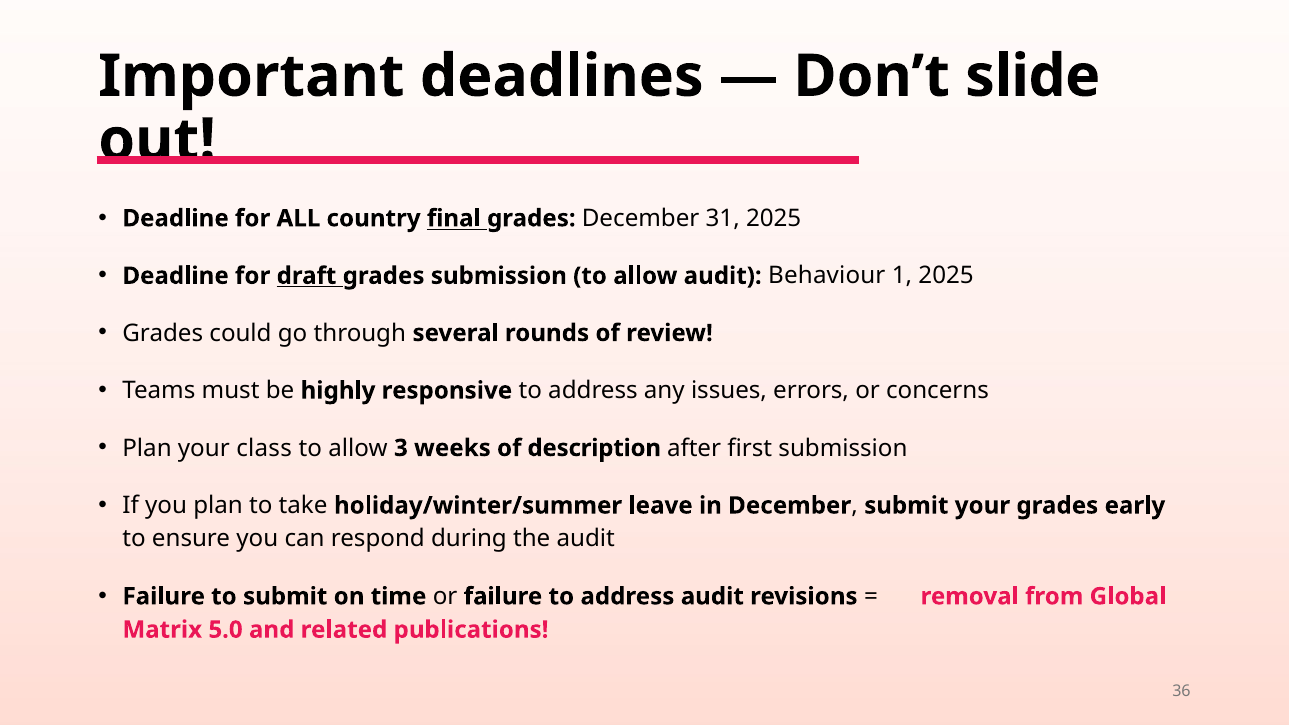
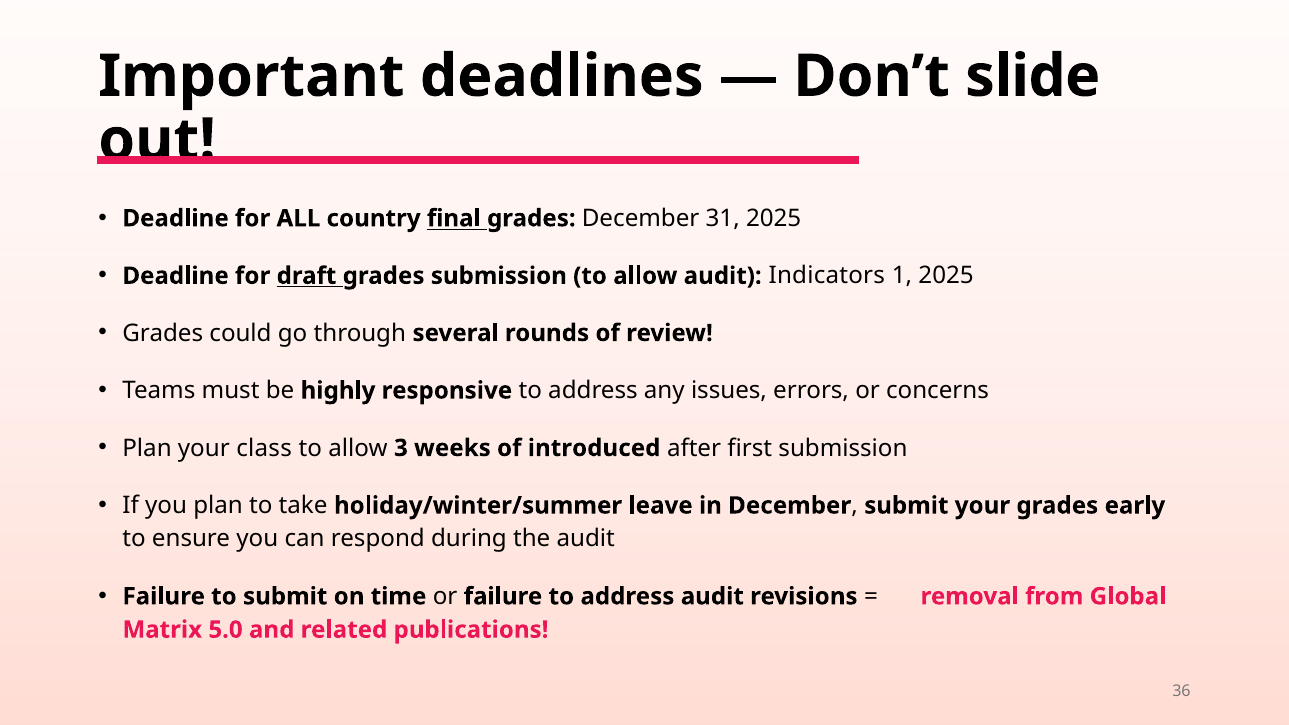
Behaviour: Behaviour -> Indicators
description: description -> introduced
